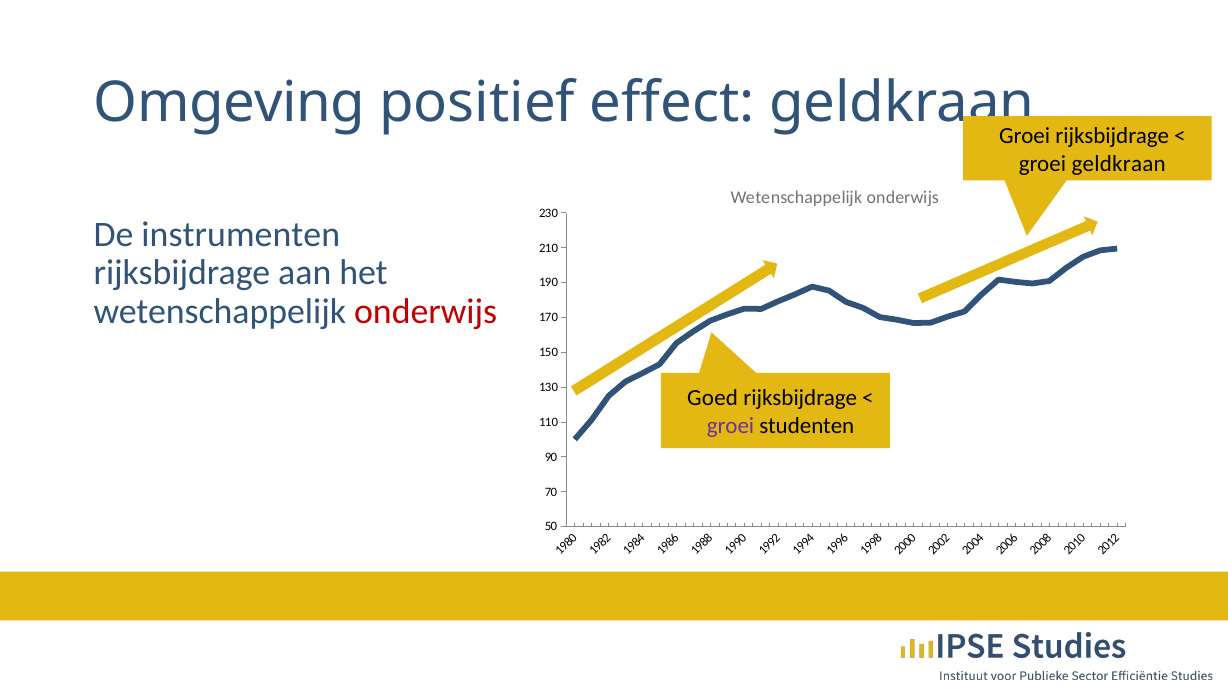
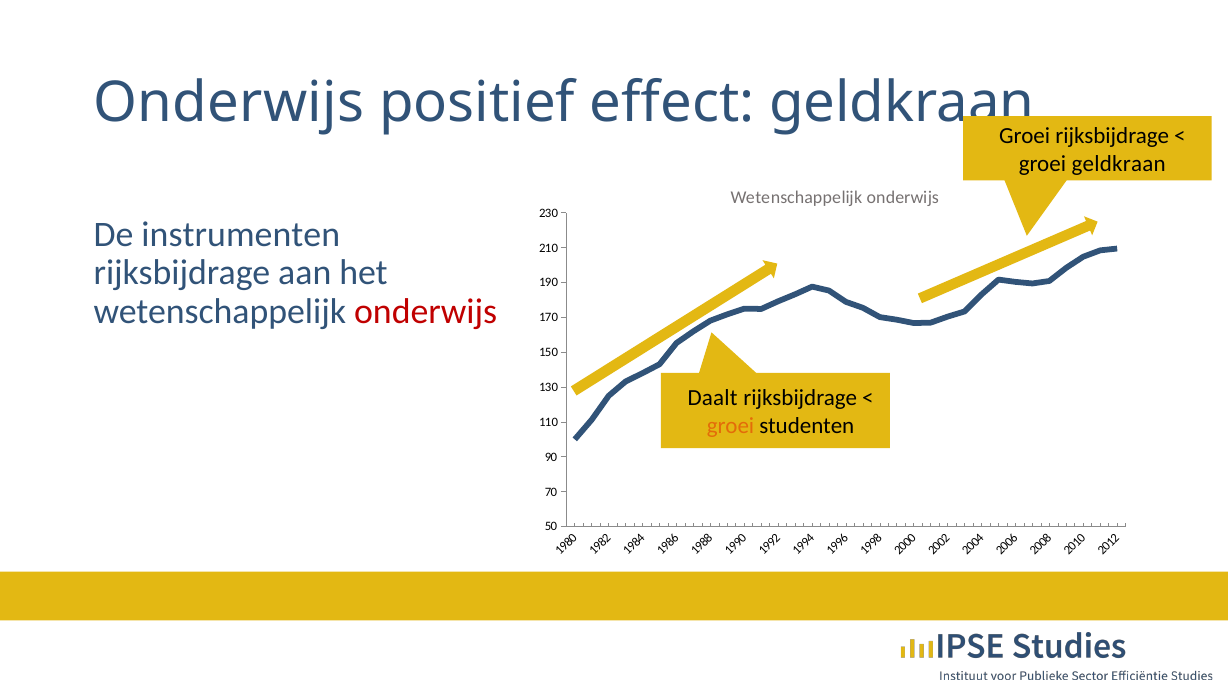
Omgeving at (229, 103): Omgeving -> Onderwijs
Goed: Goed -> Daalt
groei at (731, 426) colour: purple -> orange
